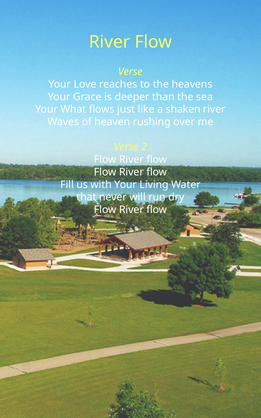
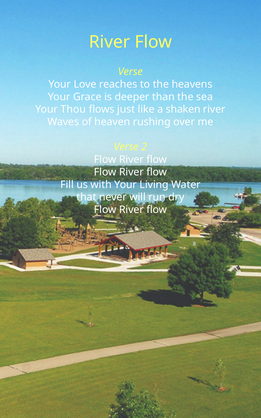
What: What -> Thou
